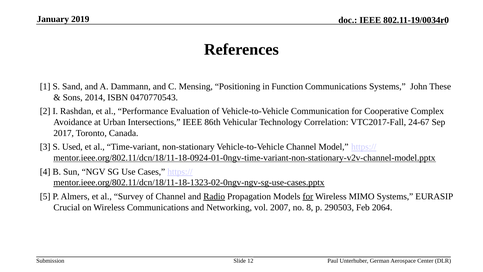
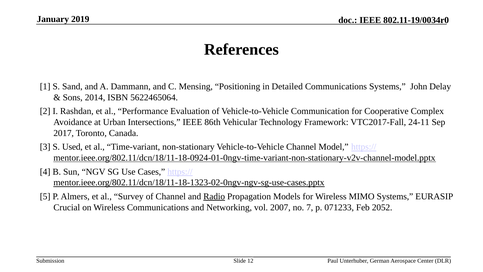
Function: Function -> Detailed
These: These -> Delay
0470770543: 0470770543 -> 5622465064
Correlation: Correlation -> Framework
24-67: 24-67 -> 24-11
for at (308, 196) underline: present -> none
8: 8 -> 7
290503: 290503 -> 071233
2064: 2064 -> 2052
